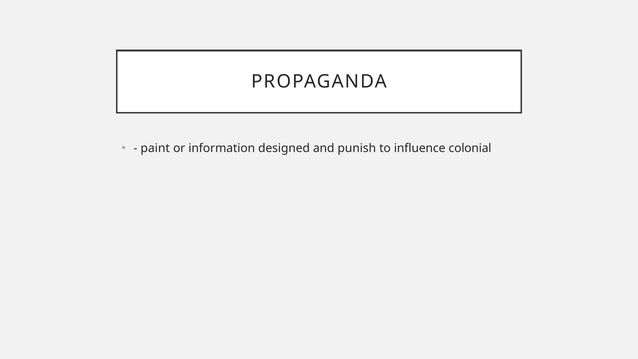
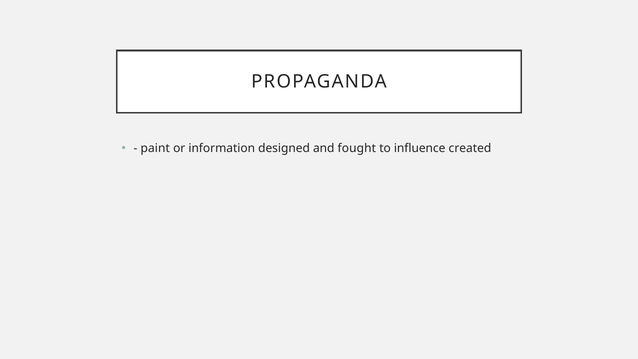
punish: punish -> fought
colonial: colonial -> created
